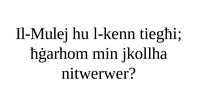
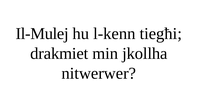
ħġarhom: ħġarhom -> drakmiet
